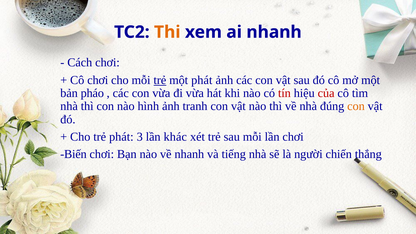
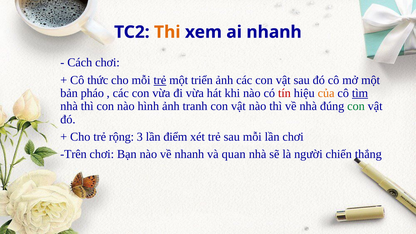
Cô chơi: chơi -> thức
một phát: phát -> triển
của colour: red -> orange
tìm underline: none -> present
con at (356, 106) colour: orange -> green
trẻ phát: phát -> rộng
khác: khác -> điểm
Biến: Biến -> Trên
tiếng: tiếng -> quan
